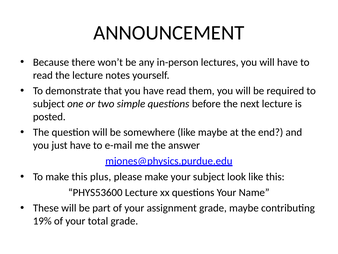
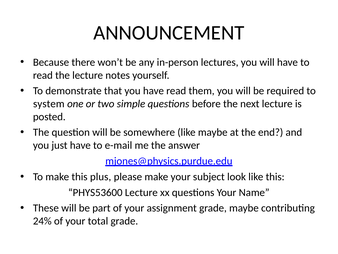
subject at (49, 104): subject -> system
19%: 19% -> 24%
